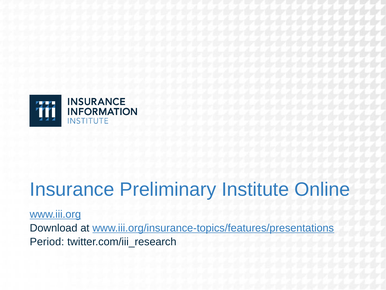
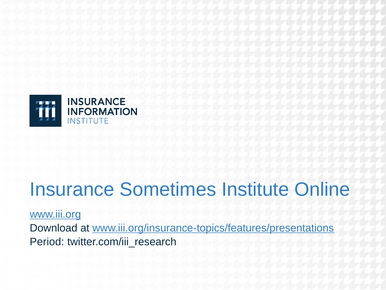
Preliminary: Preliminary -> Sometimes
